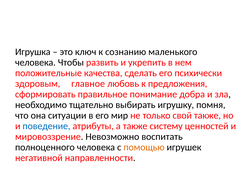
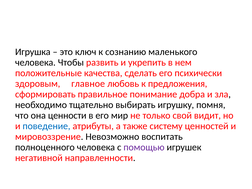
ситуации: ситуации -> ценности
свой также: также -> видит
помощью colour: orange -> purple
